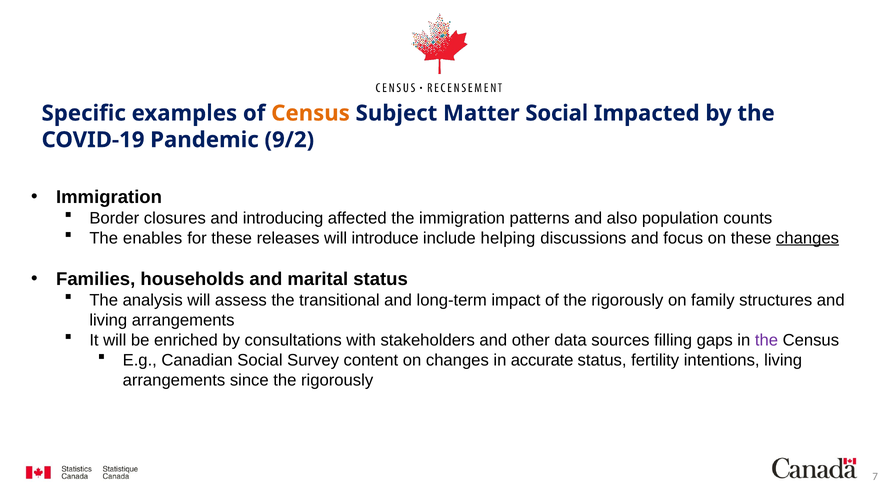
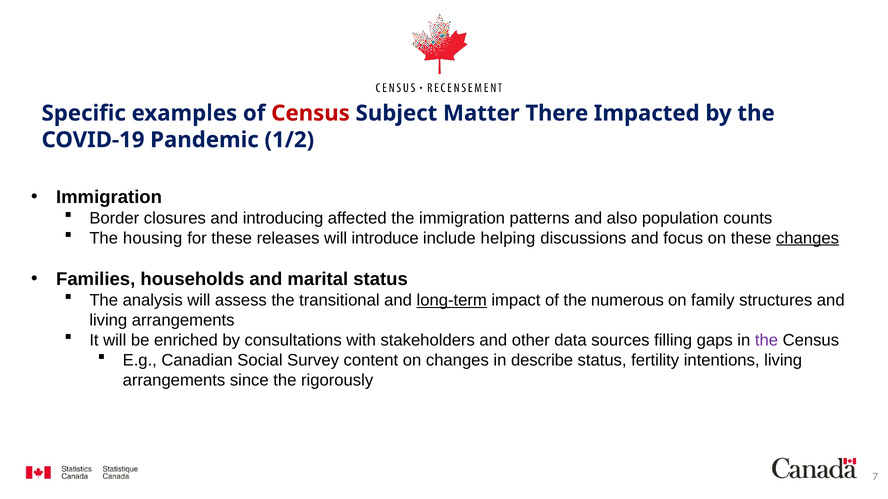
Census at (311, 113) colour: orange -> red
Matter Social: Social -> There
9/2: 9/2 -> 1/2
enables: enables -> housing
long-term underline: none -> present
of the rigorously: rigorously -> numerous
accurate: accurate -> describe
